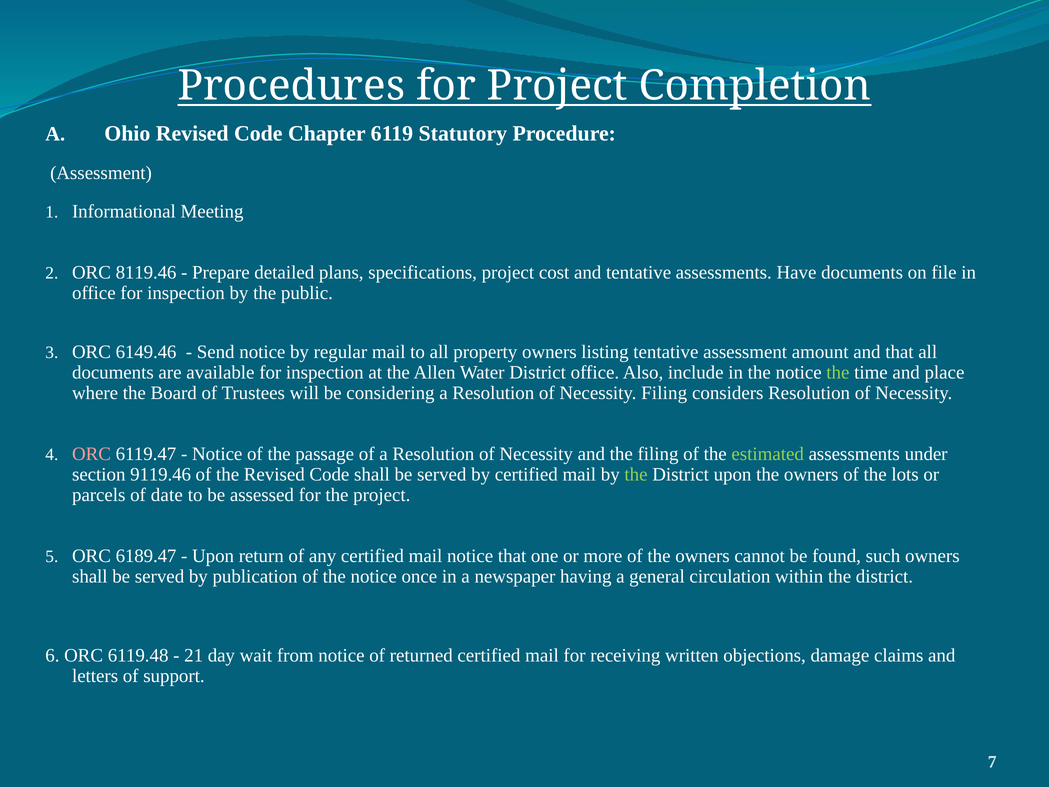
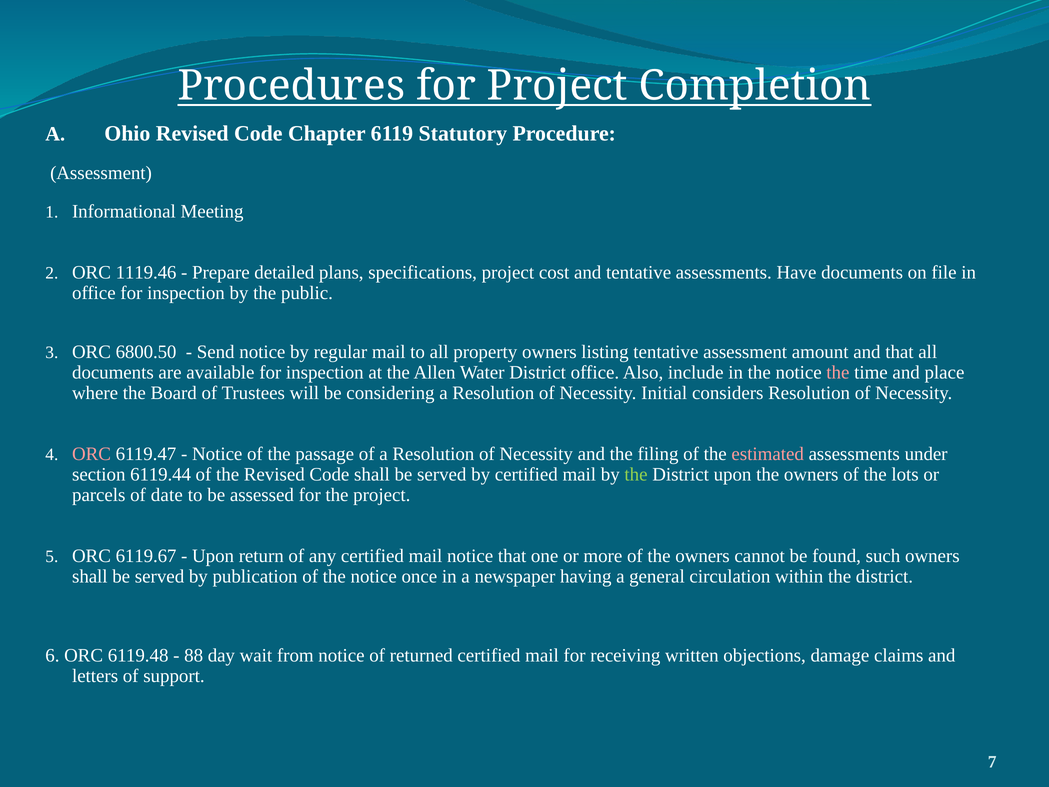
8119.46: 8119.46 -> 1119.46
6149.46: 6149.46 -> 6800.50
the at (838, 372) colour: light green -> pink
Necessity Filing: Filing -> Initial
estimated colour: light green -> pink
9119.46: 9119.46 -> 6119.44
6189.47: 6189.47 -> 6119.67
21: 21 -> 88
